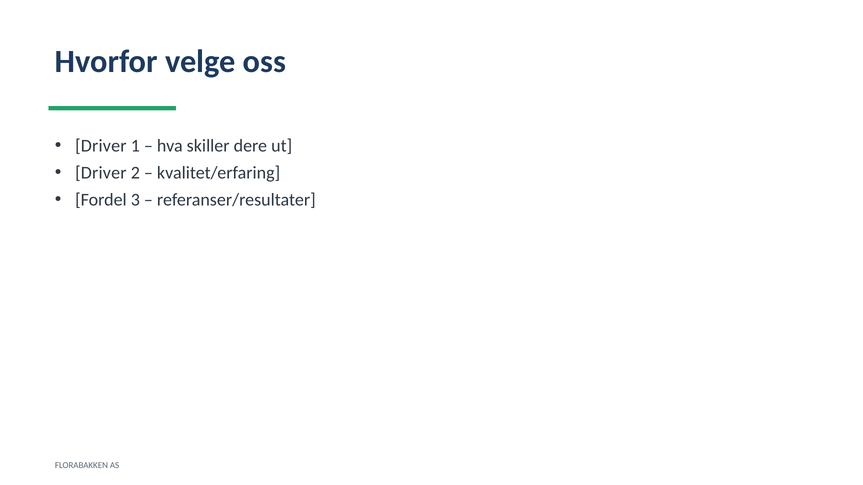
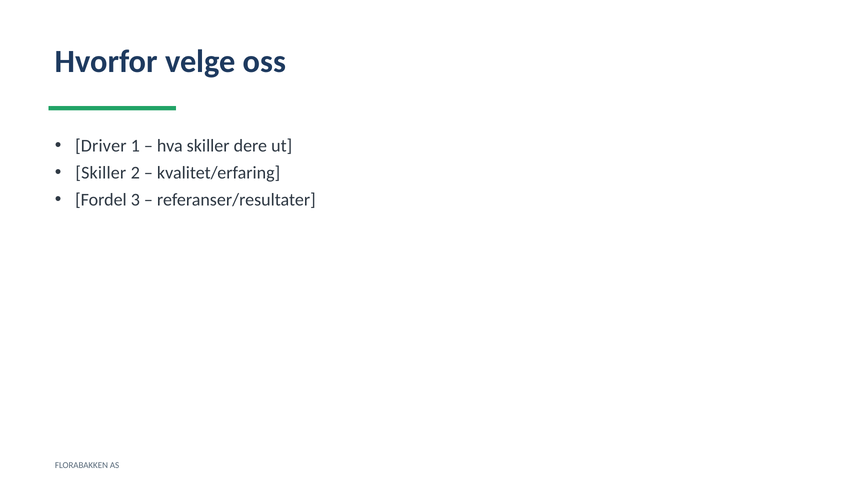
Driver at (101, 173): Driver -> Skiller
